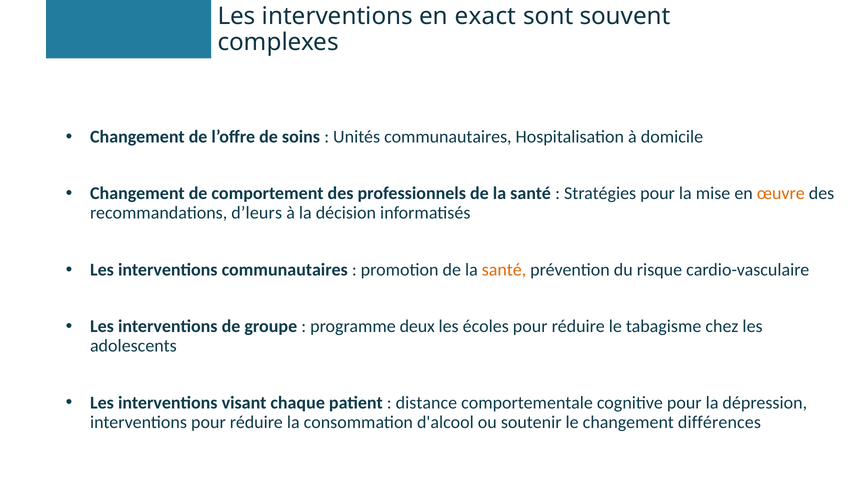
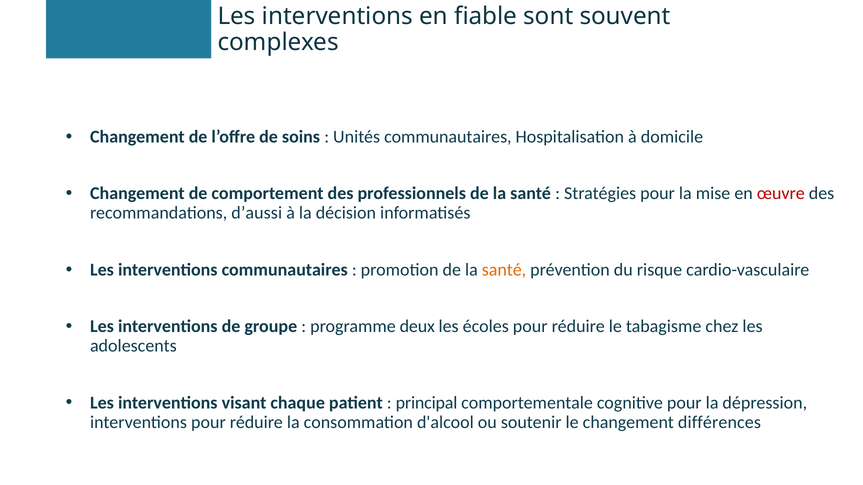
exact: exact -> fiable
œuvre colour: orange -> red
d’leurs: d’leurs -> d’aussi
distance: distance -> principal
